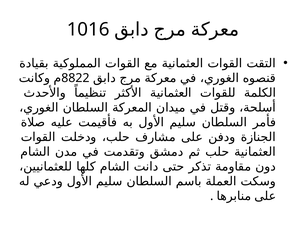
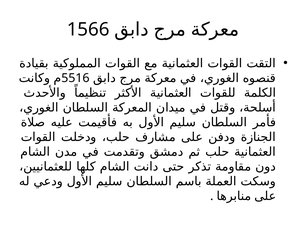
1016: 1016 -> 1566
8822: 8822 -> 5516
